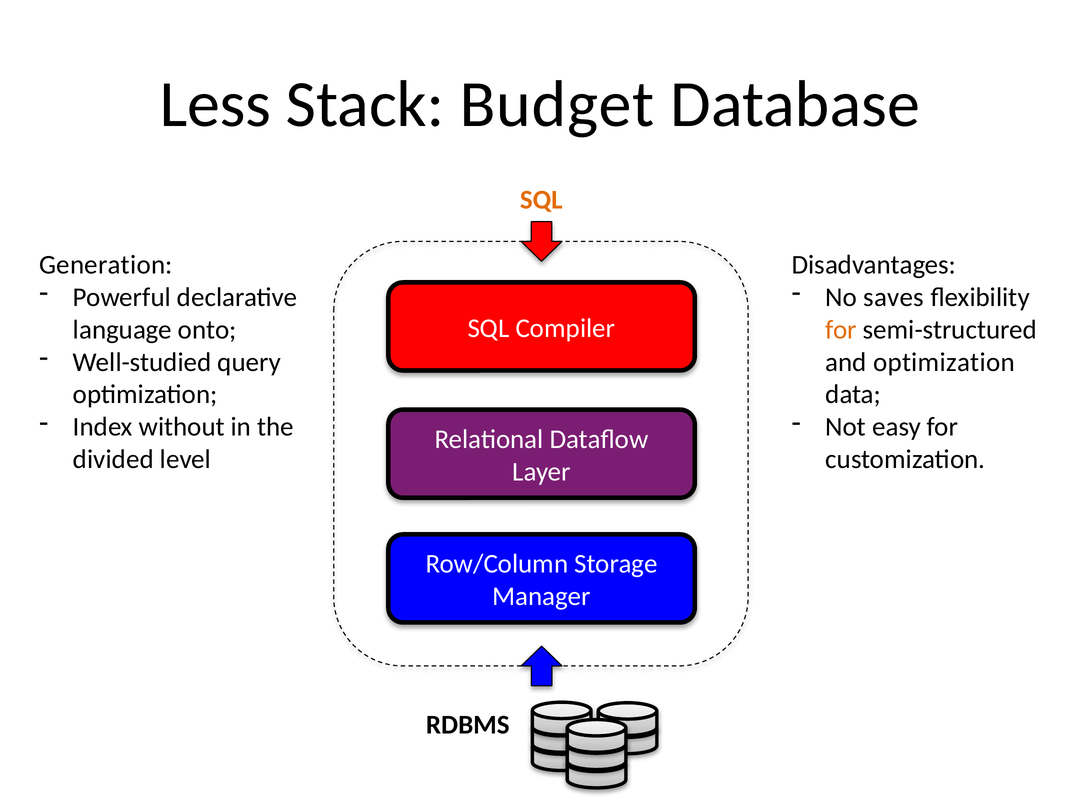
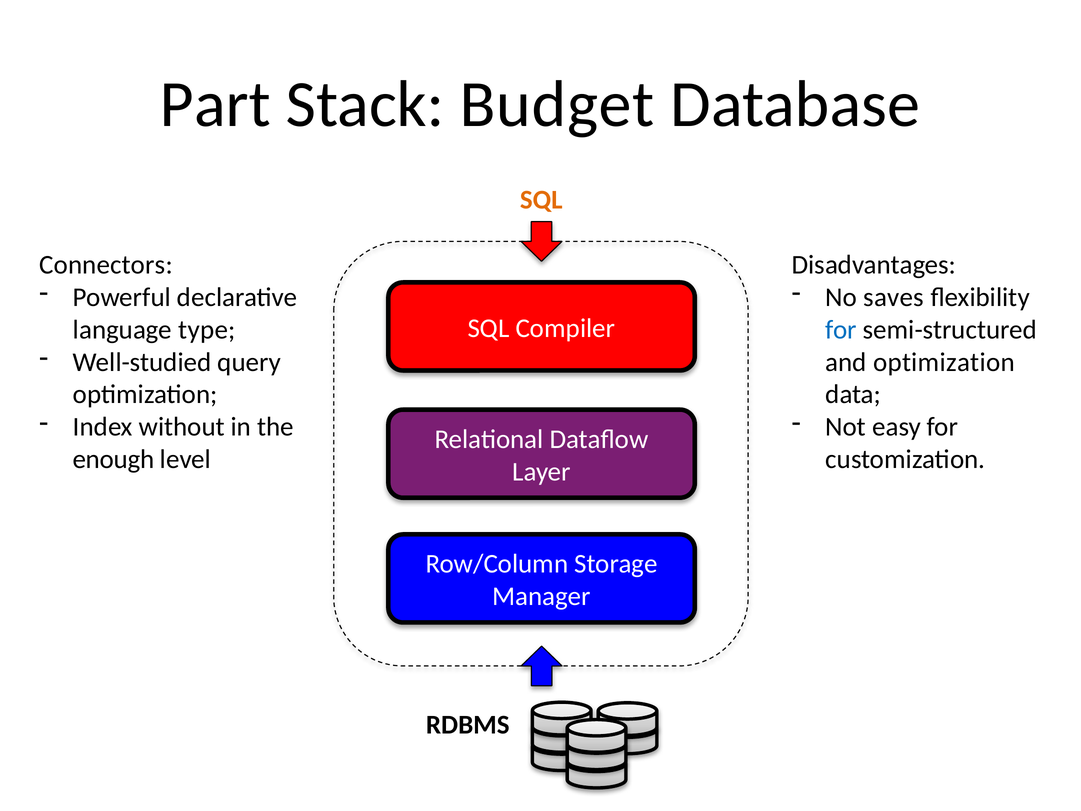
Less: Less -> Part
Generation: Generation -> Connectors
onto: onto -> type
for at (841, 330) colour: orange -> blue
divided: divided -> enough
